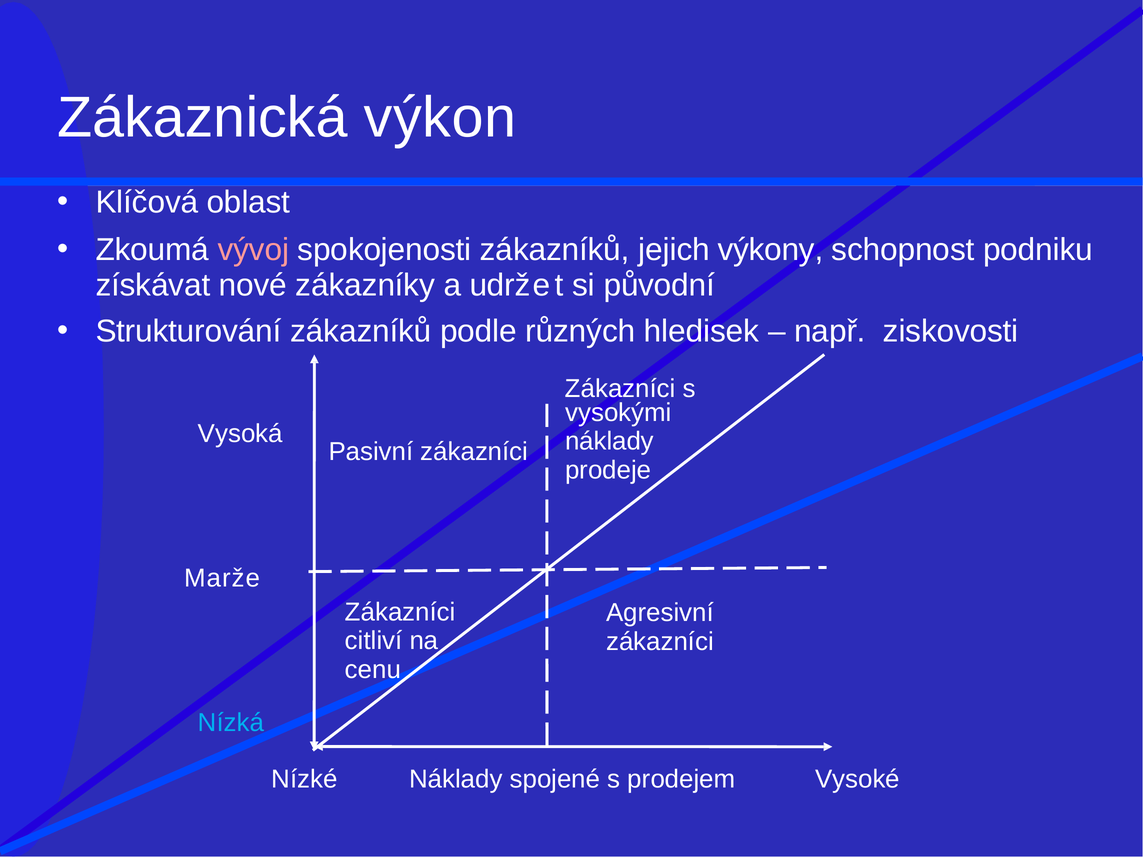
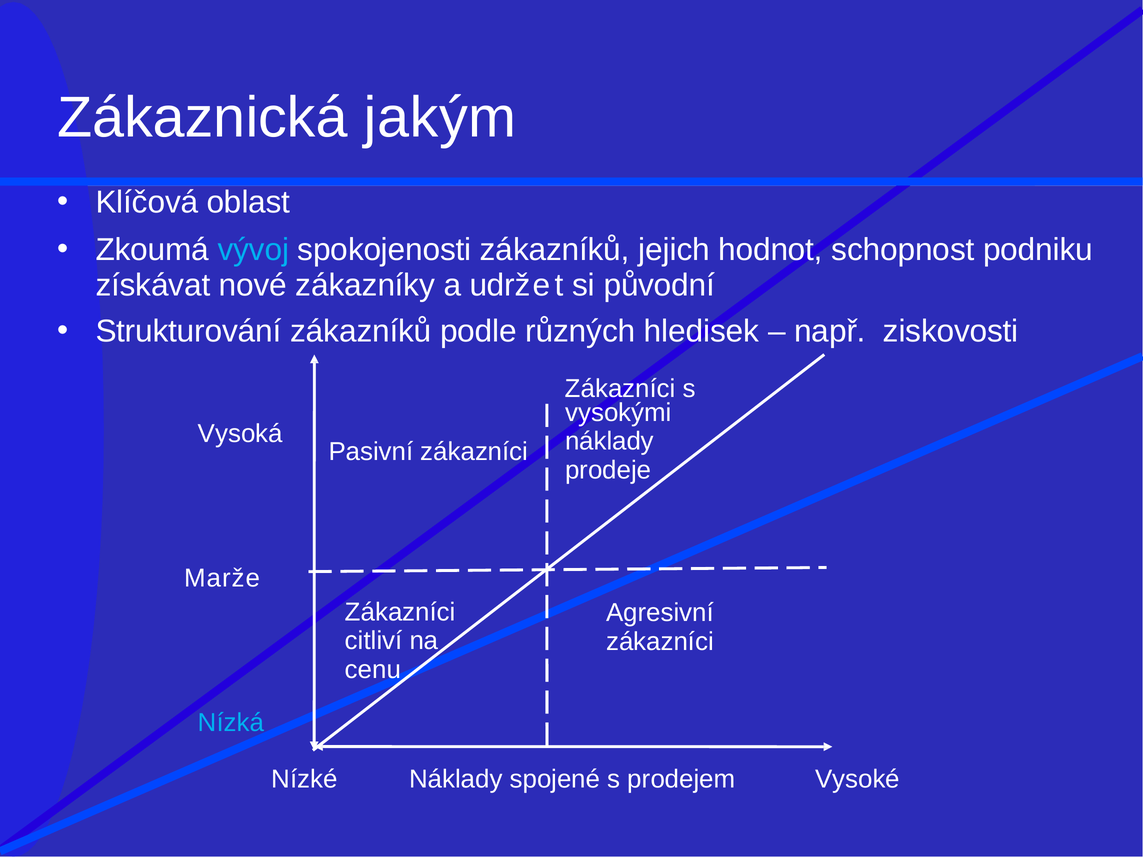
výkon: výkon -> jakým
vývoj colour: pink -> light blue
výkony: výkony -> hodnot
